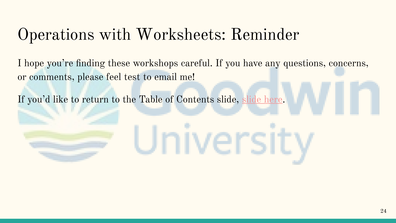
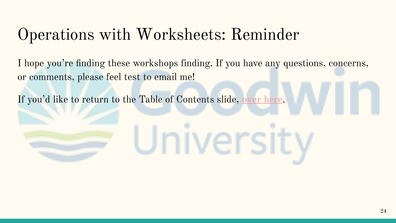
workshops careful: careful -> finding
slide slide: slide -> over
